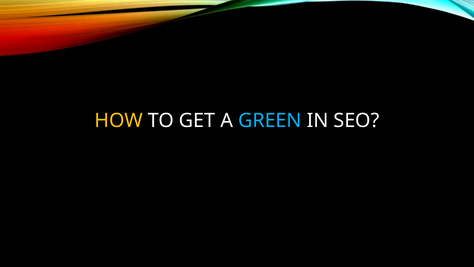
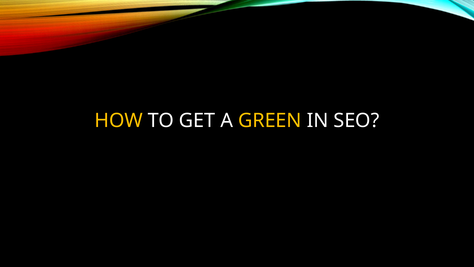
GREEN colour: light blue -> yellow
